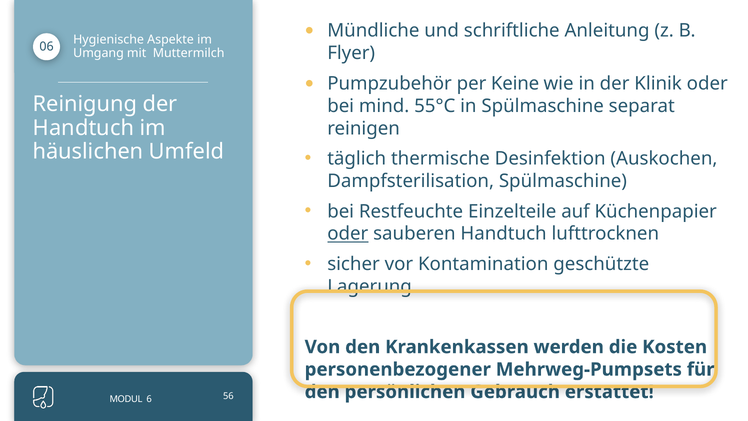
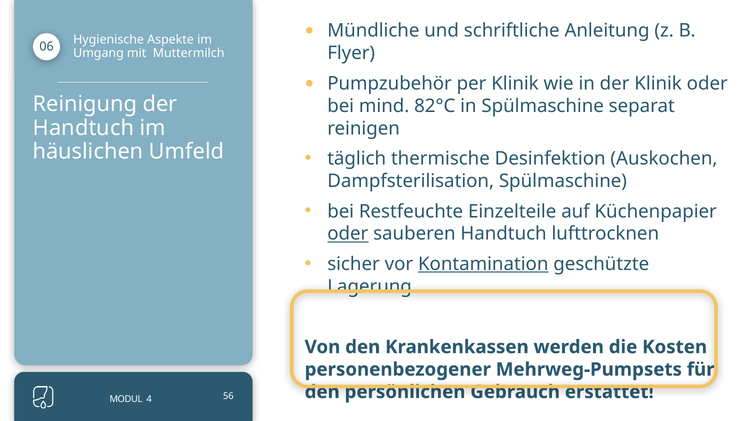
per Keine: Keine -> Klinik
55°C: 55°C -> 82°C
Kontamination underline: none -> present
6: 6 -> 4
